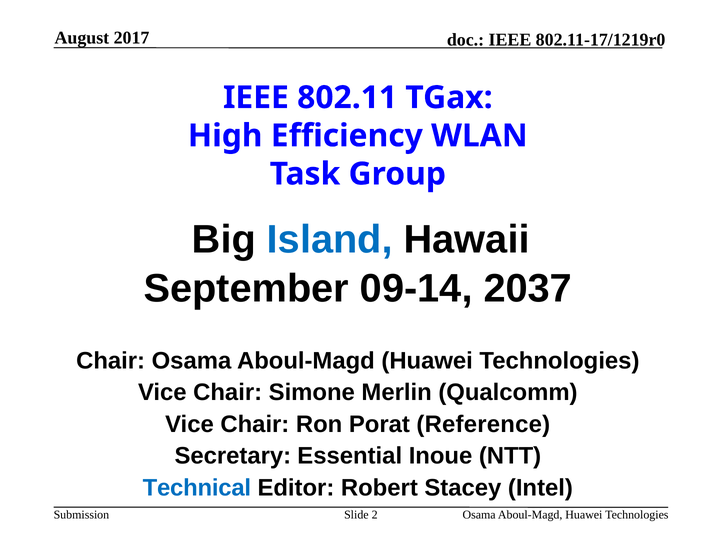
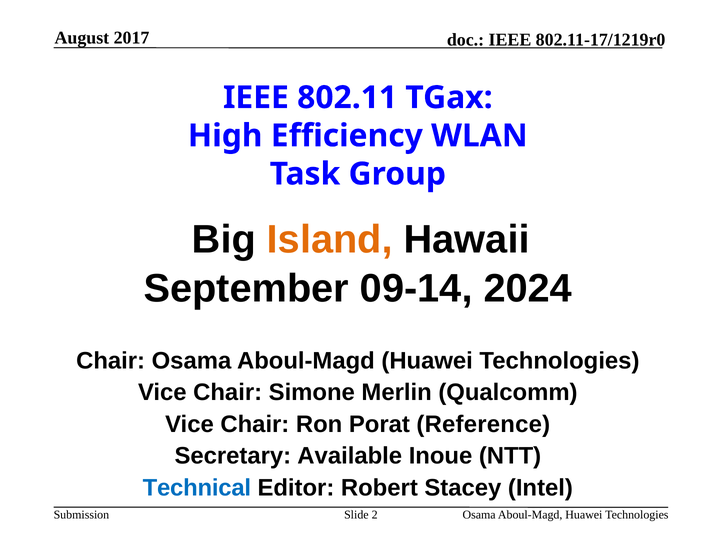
Island colour: blue -> orange
2037: 2037 -> 2024
Essential: Essential -> Available
